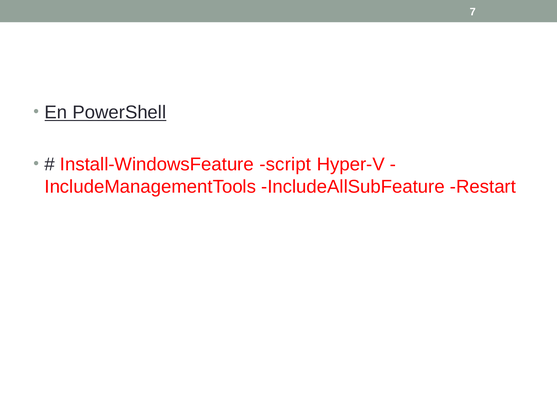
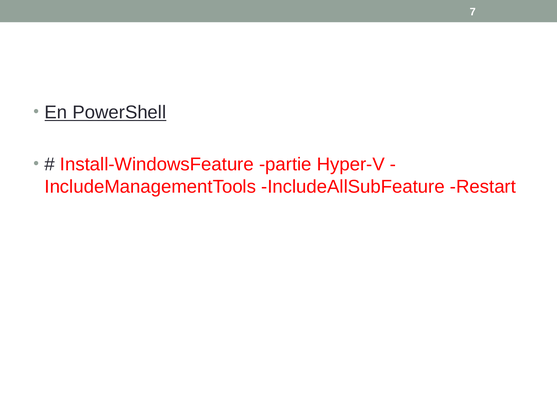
script: script -> partie
